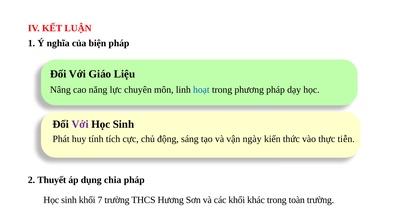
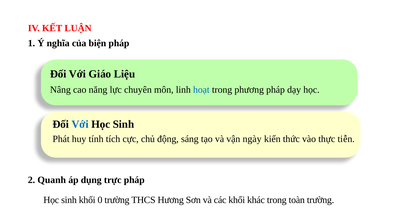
Với at (80, 124) colour: purple -> blue
Thuyết: Thuyết -> Quanh
chia: chia -> trực
7: 7 -> 0
